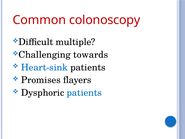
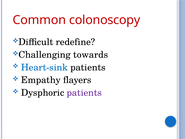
multiple: multiple -> redefine
Promises: Promises -> Empathy
patients at (84, 93) colour: blue -> purple
